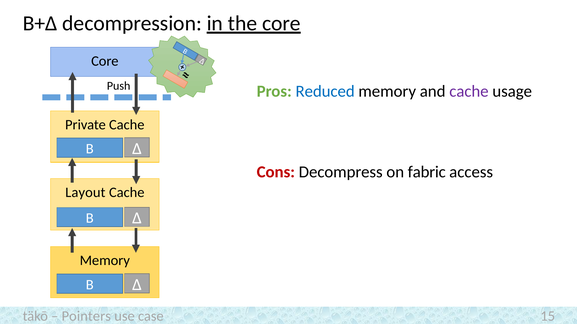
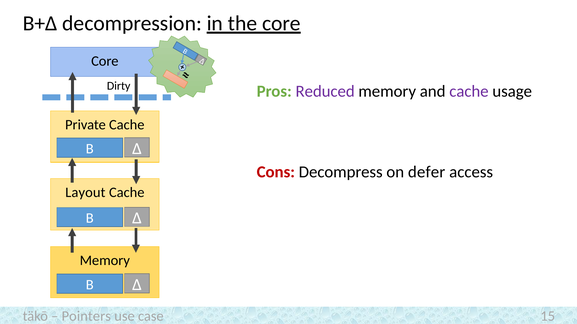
Push: Push -> Dirty
Reduced colour: blue -> purple
fabric: fabric -> defer
